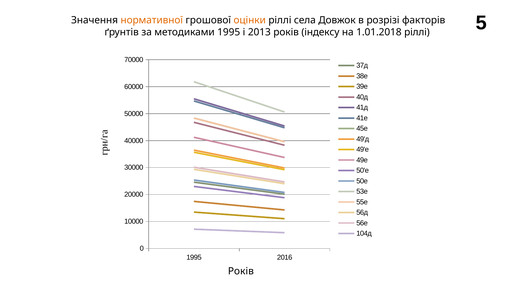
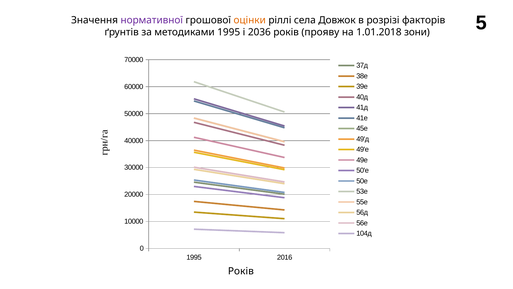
нормативної colour: orange -> purple
2013: 2013 -> 2036
індексу: індексу -> прояву
1.01.2018 ріллі: ріллі -> зони
